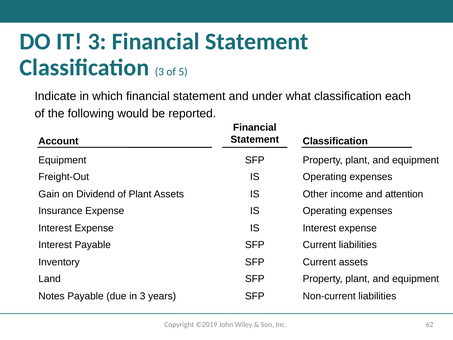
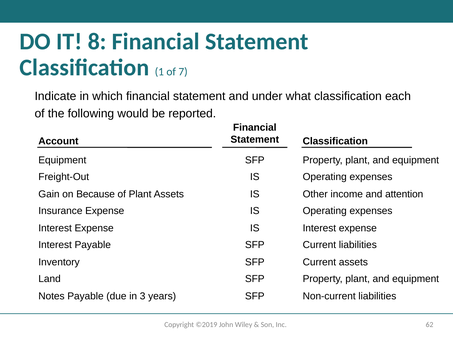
IT 3: 3 -> 8
Classification 3: 3 -> 1
5: 5 -> 7
Dividend: Dividend -> Because
